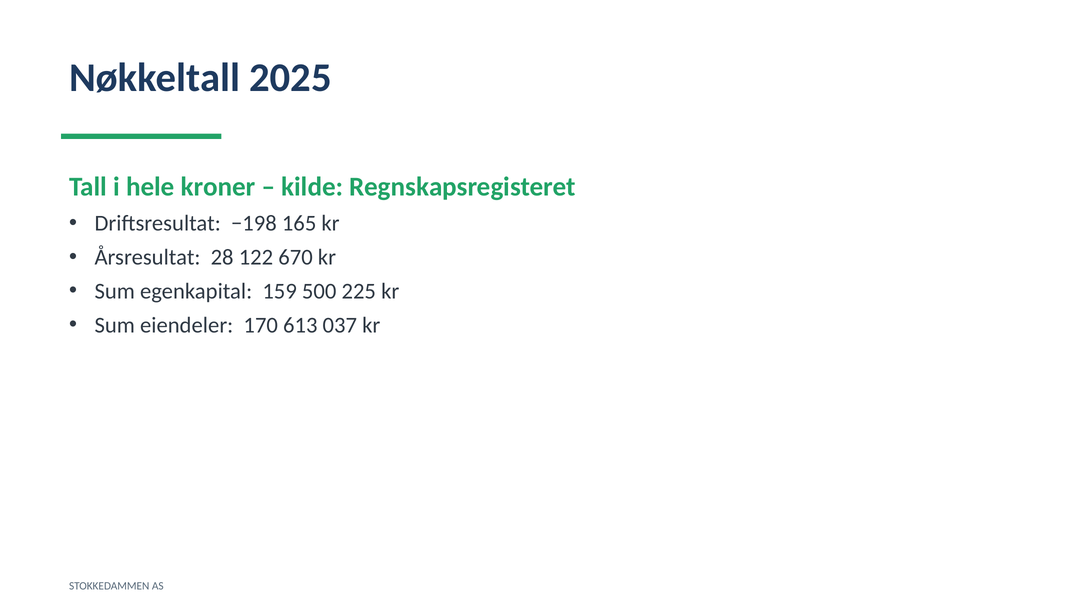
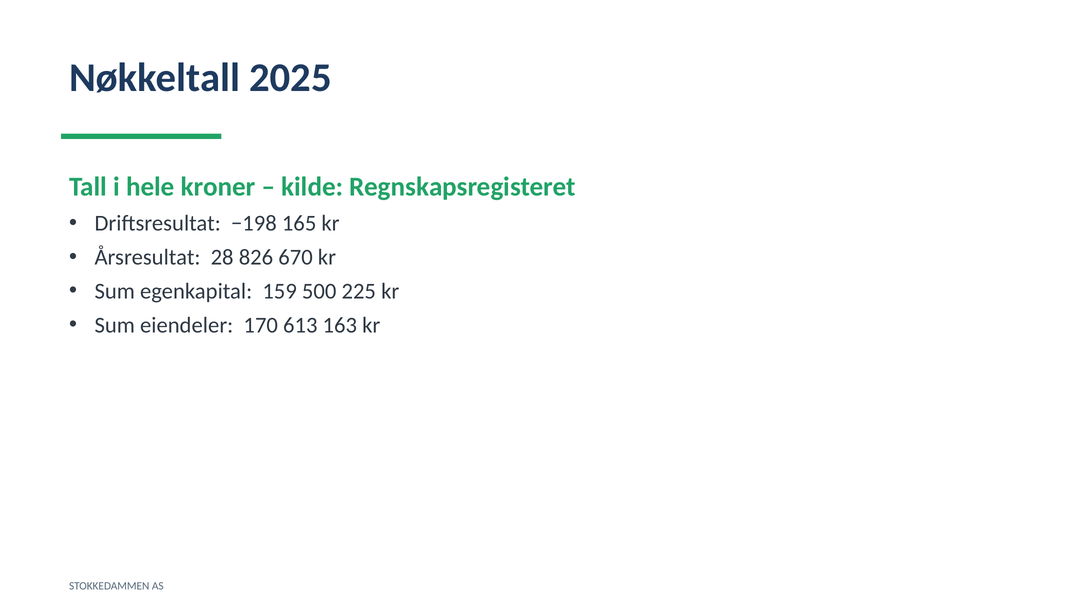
122: 122 -> 826
037: 037 -> 163
